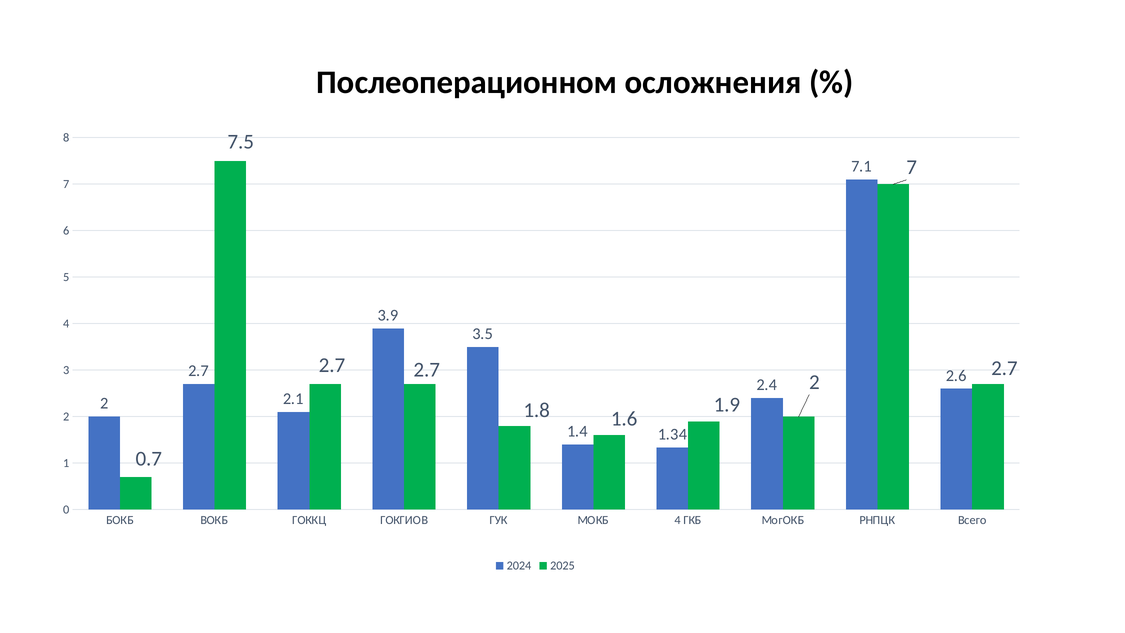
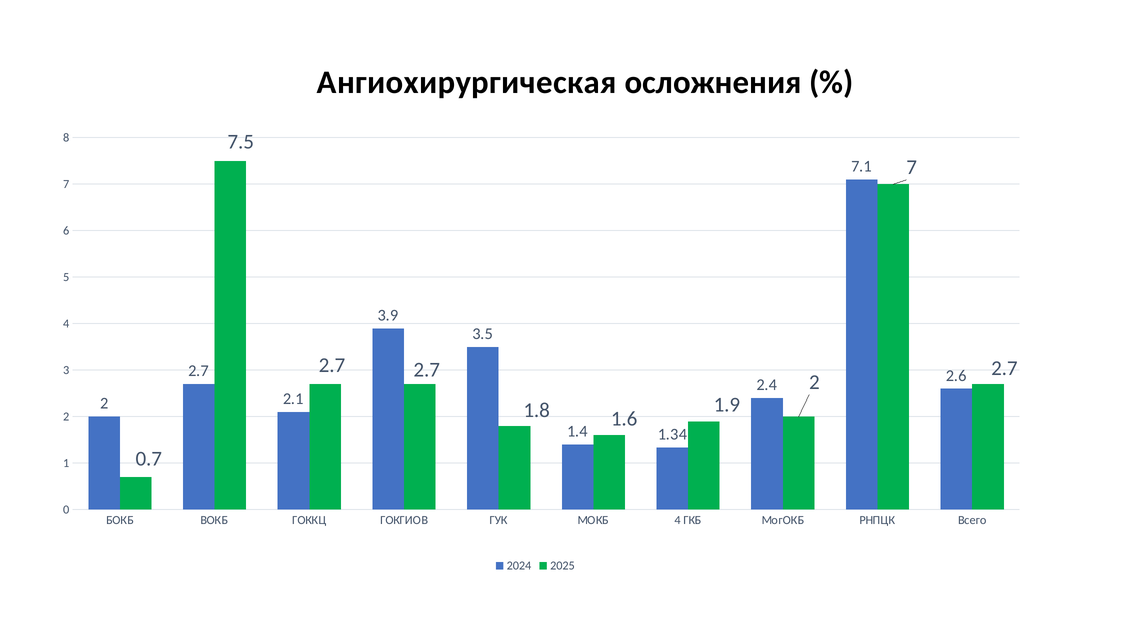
Послеоперационном: Послеоперационном -> Ангиохирургическая
